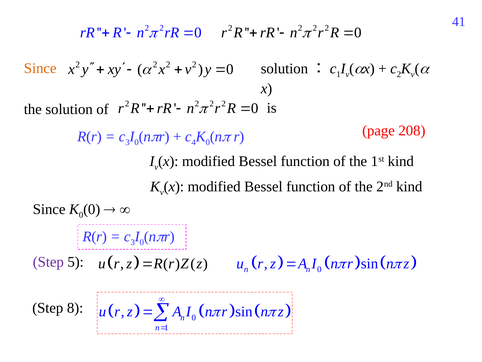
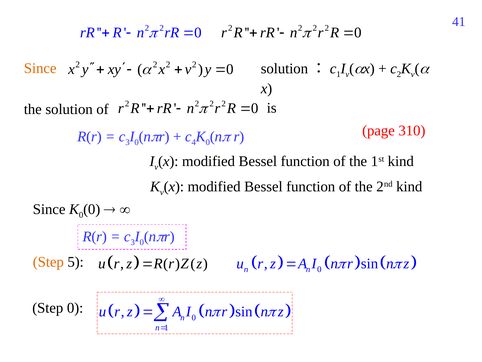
208: 208 -> 310
Step at (48, 262) colour: purple -> orange
Step 8: 8 -> 0
